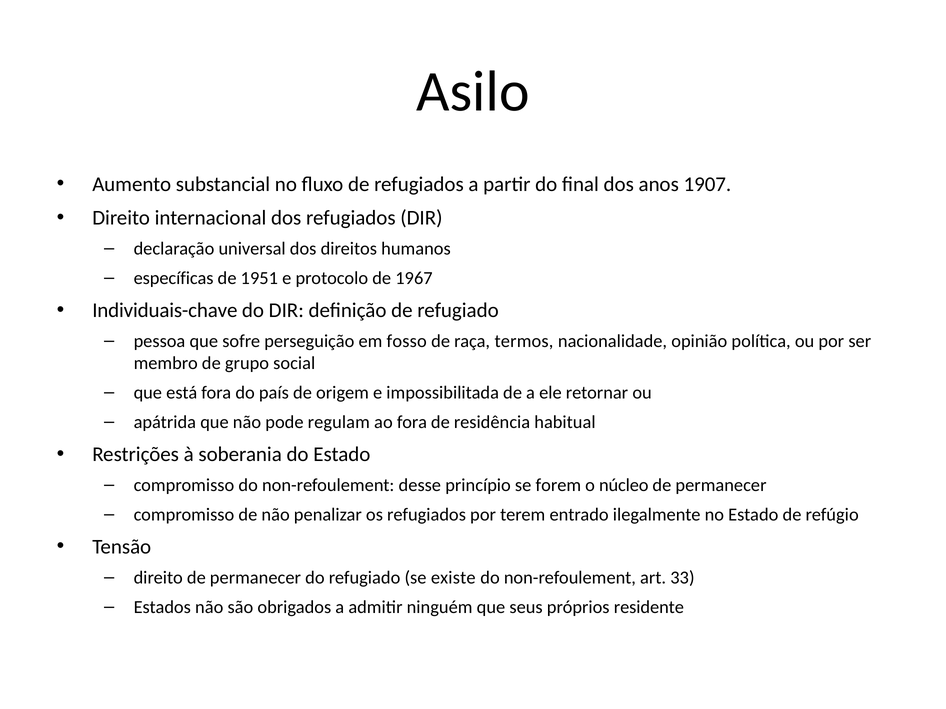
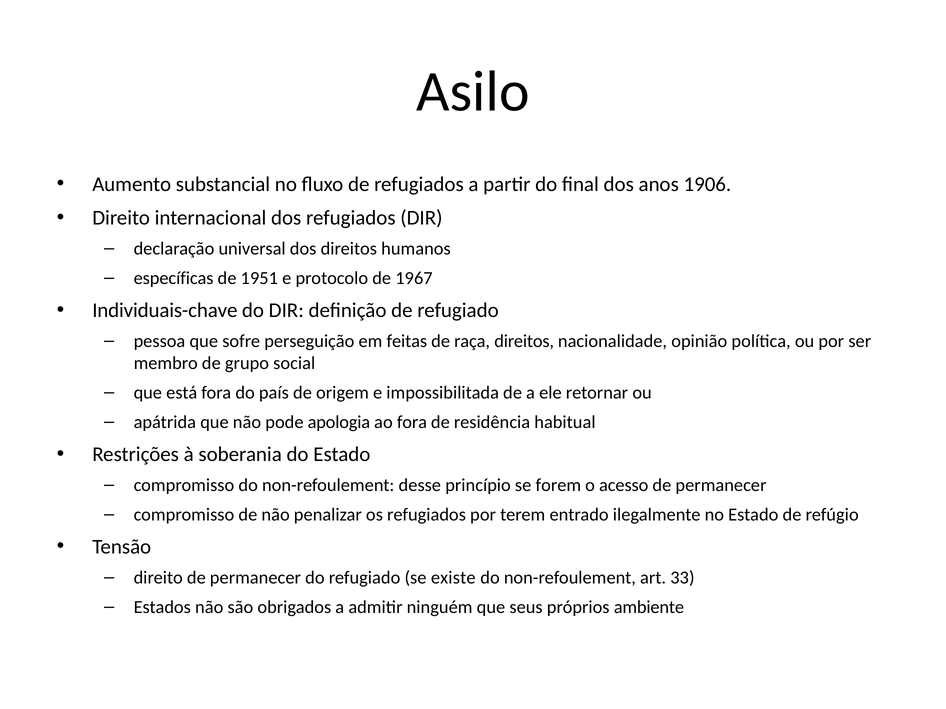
1907: 1907 -> 1906
fosso: fosso -> feitas
raça termos: termos -> direitos
regulam: regulam -> apologia
núcleo: núcleo -> acesso
residente: residente -> ambiente
